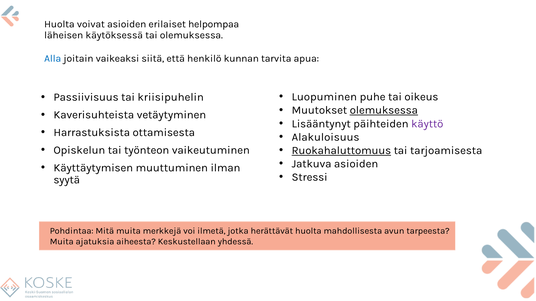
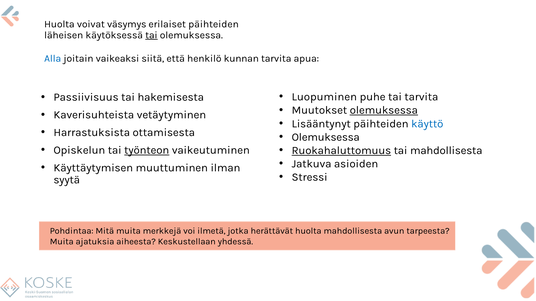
voivat asioiden: asioiden -> väsymys
erilaiset helpompaa: helpompaa -> päihteiden
tai at (151, 35) underline: none -> present
tai oikeus: oikeus -> tarvita
kriisipuhelin: kriisipuhelin -> hakemisesta
käyttö colour: purple -> blue
Alakuloisuus at (326, 137): Alakuloisuus -> Olemuksessa
työnteon underline: none -> present
tai tarjoamisesta: tarjoamisesta -> mahdollisesta
